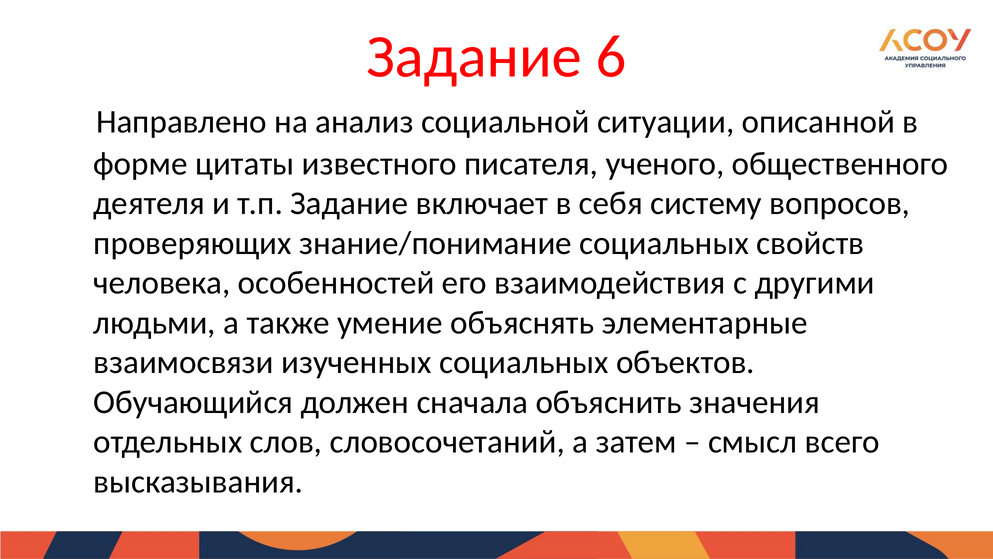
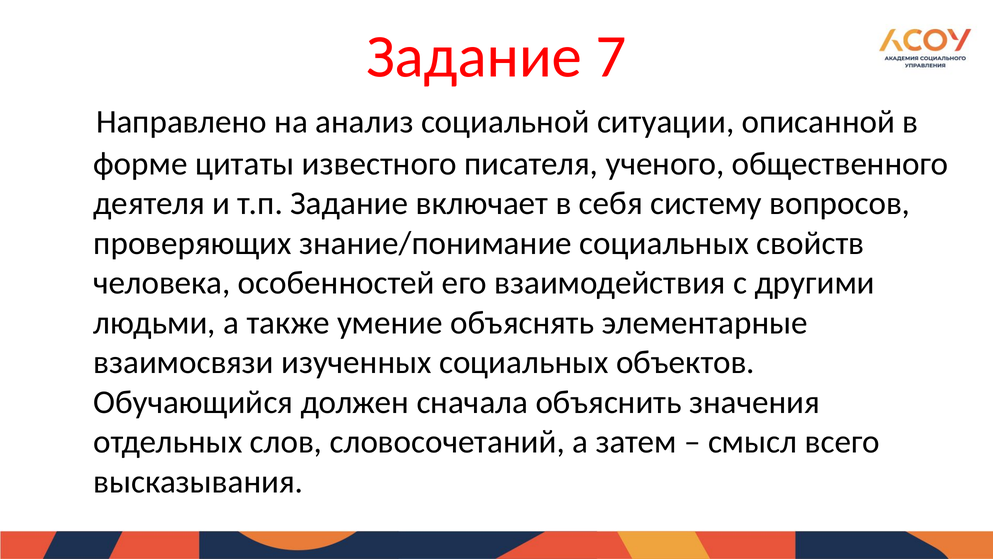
6: 6 -> 7
